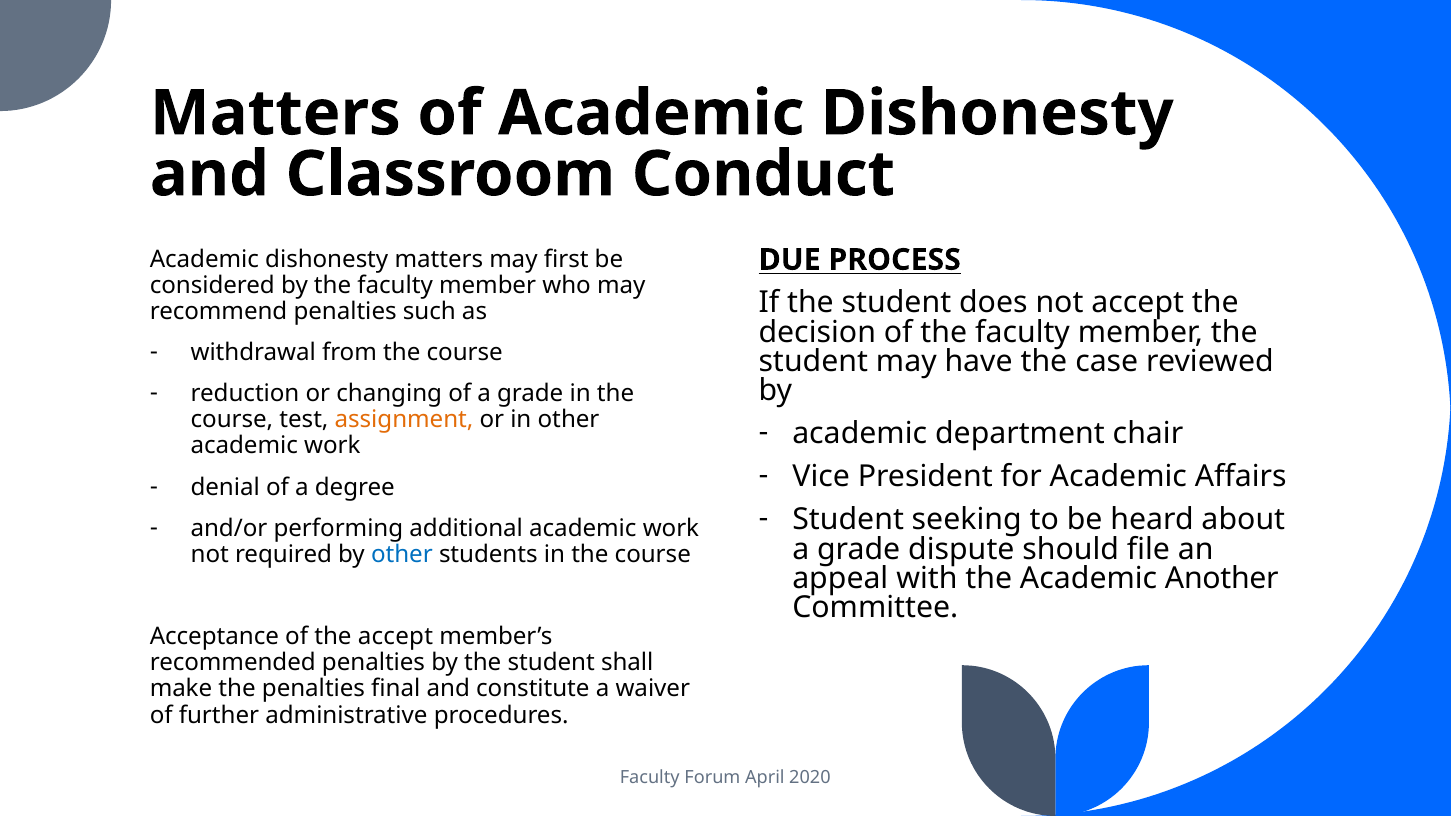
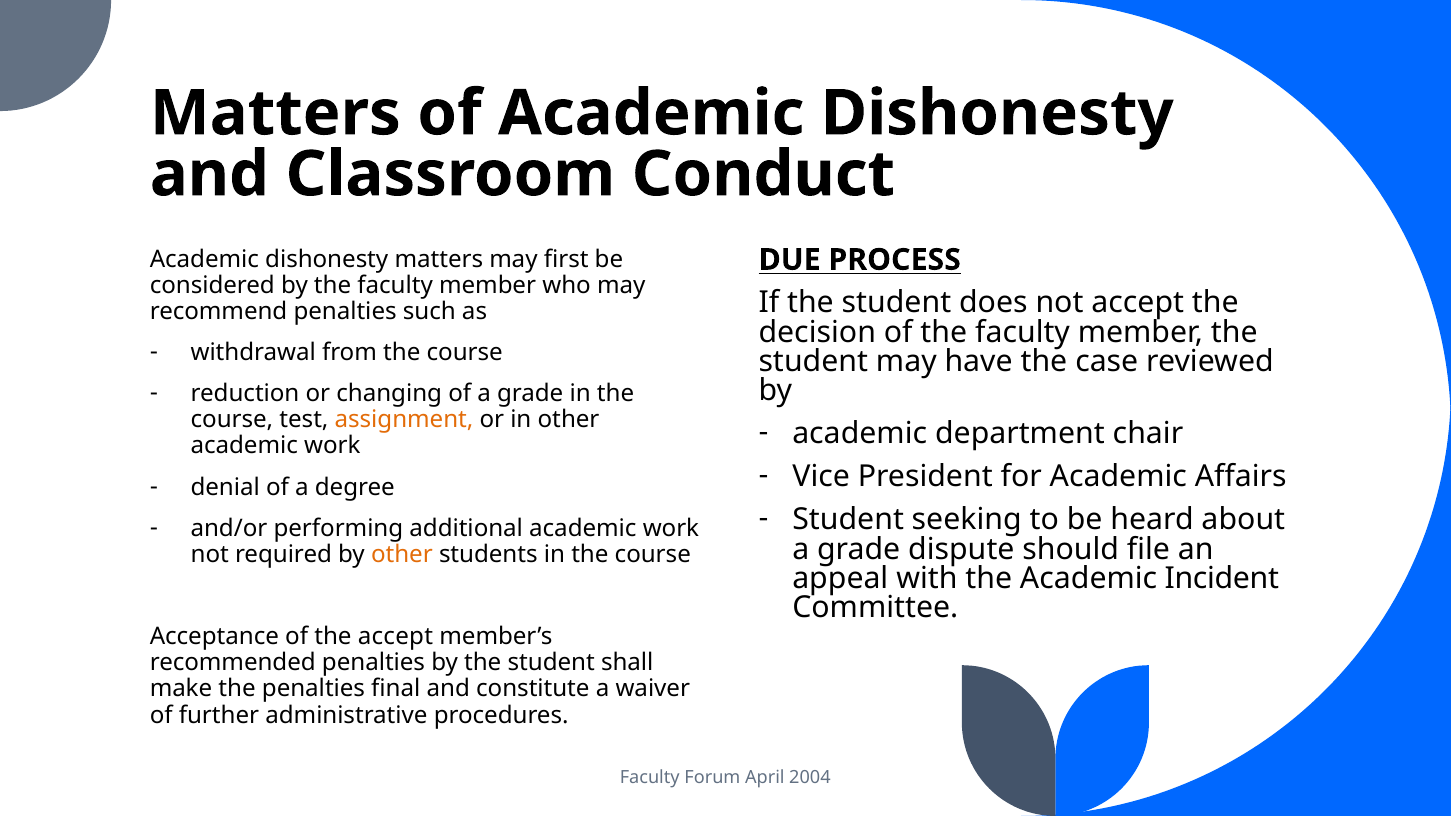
other at (402, 555) colour: blue -> orange
Another: Another -> Incident
2020: 2020 -> 2004
